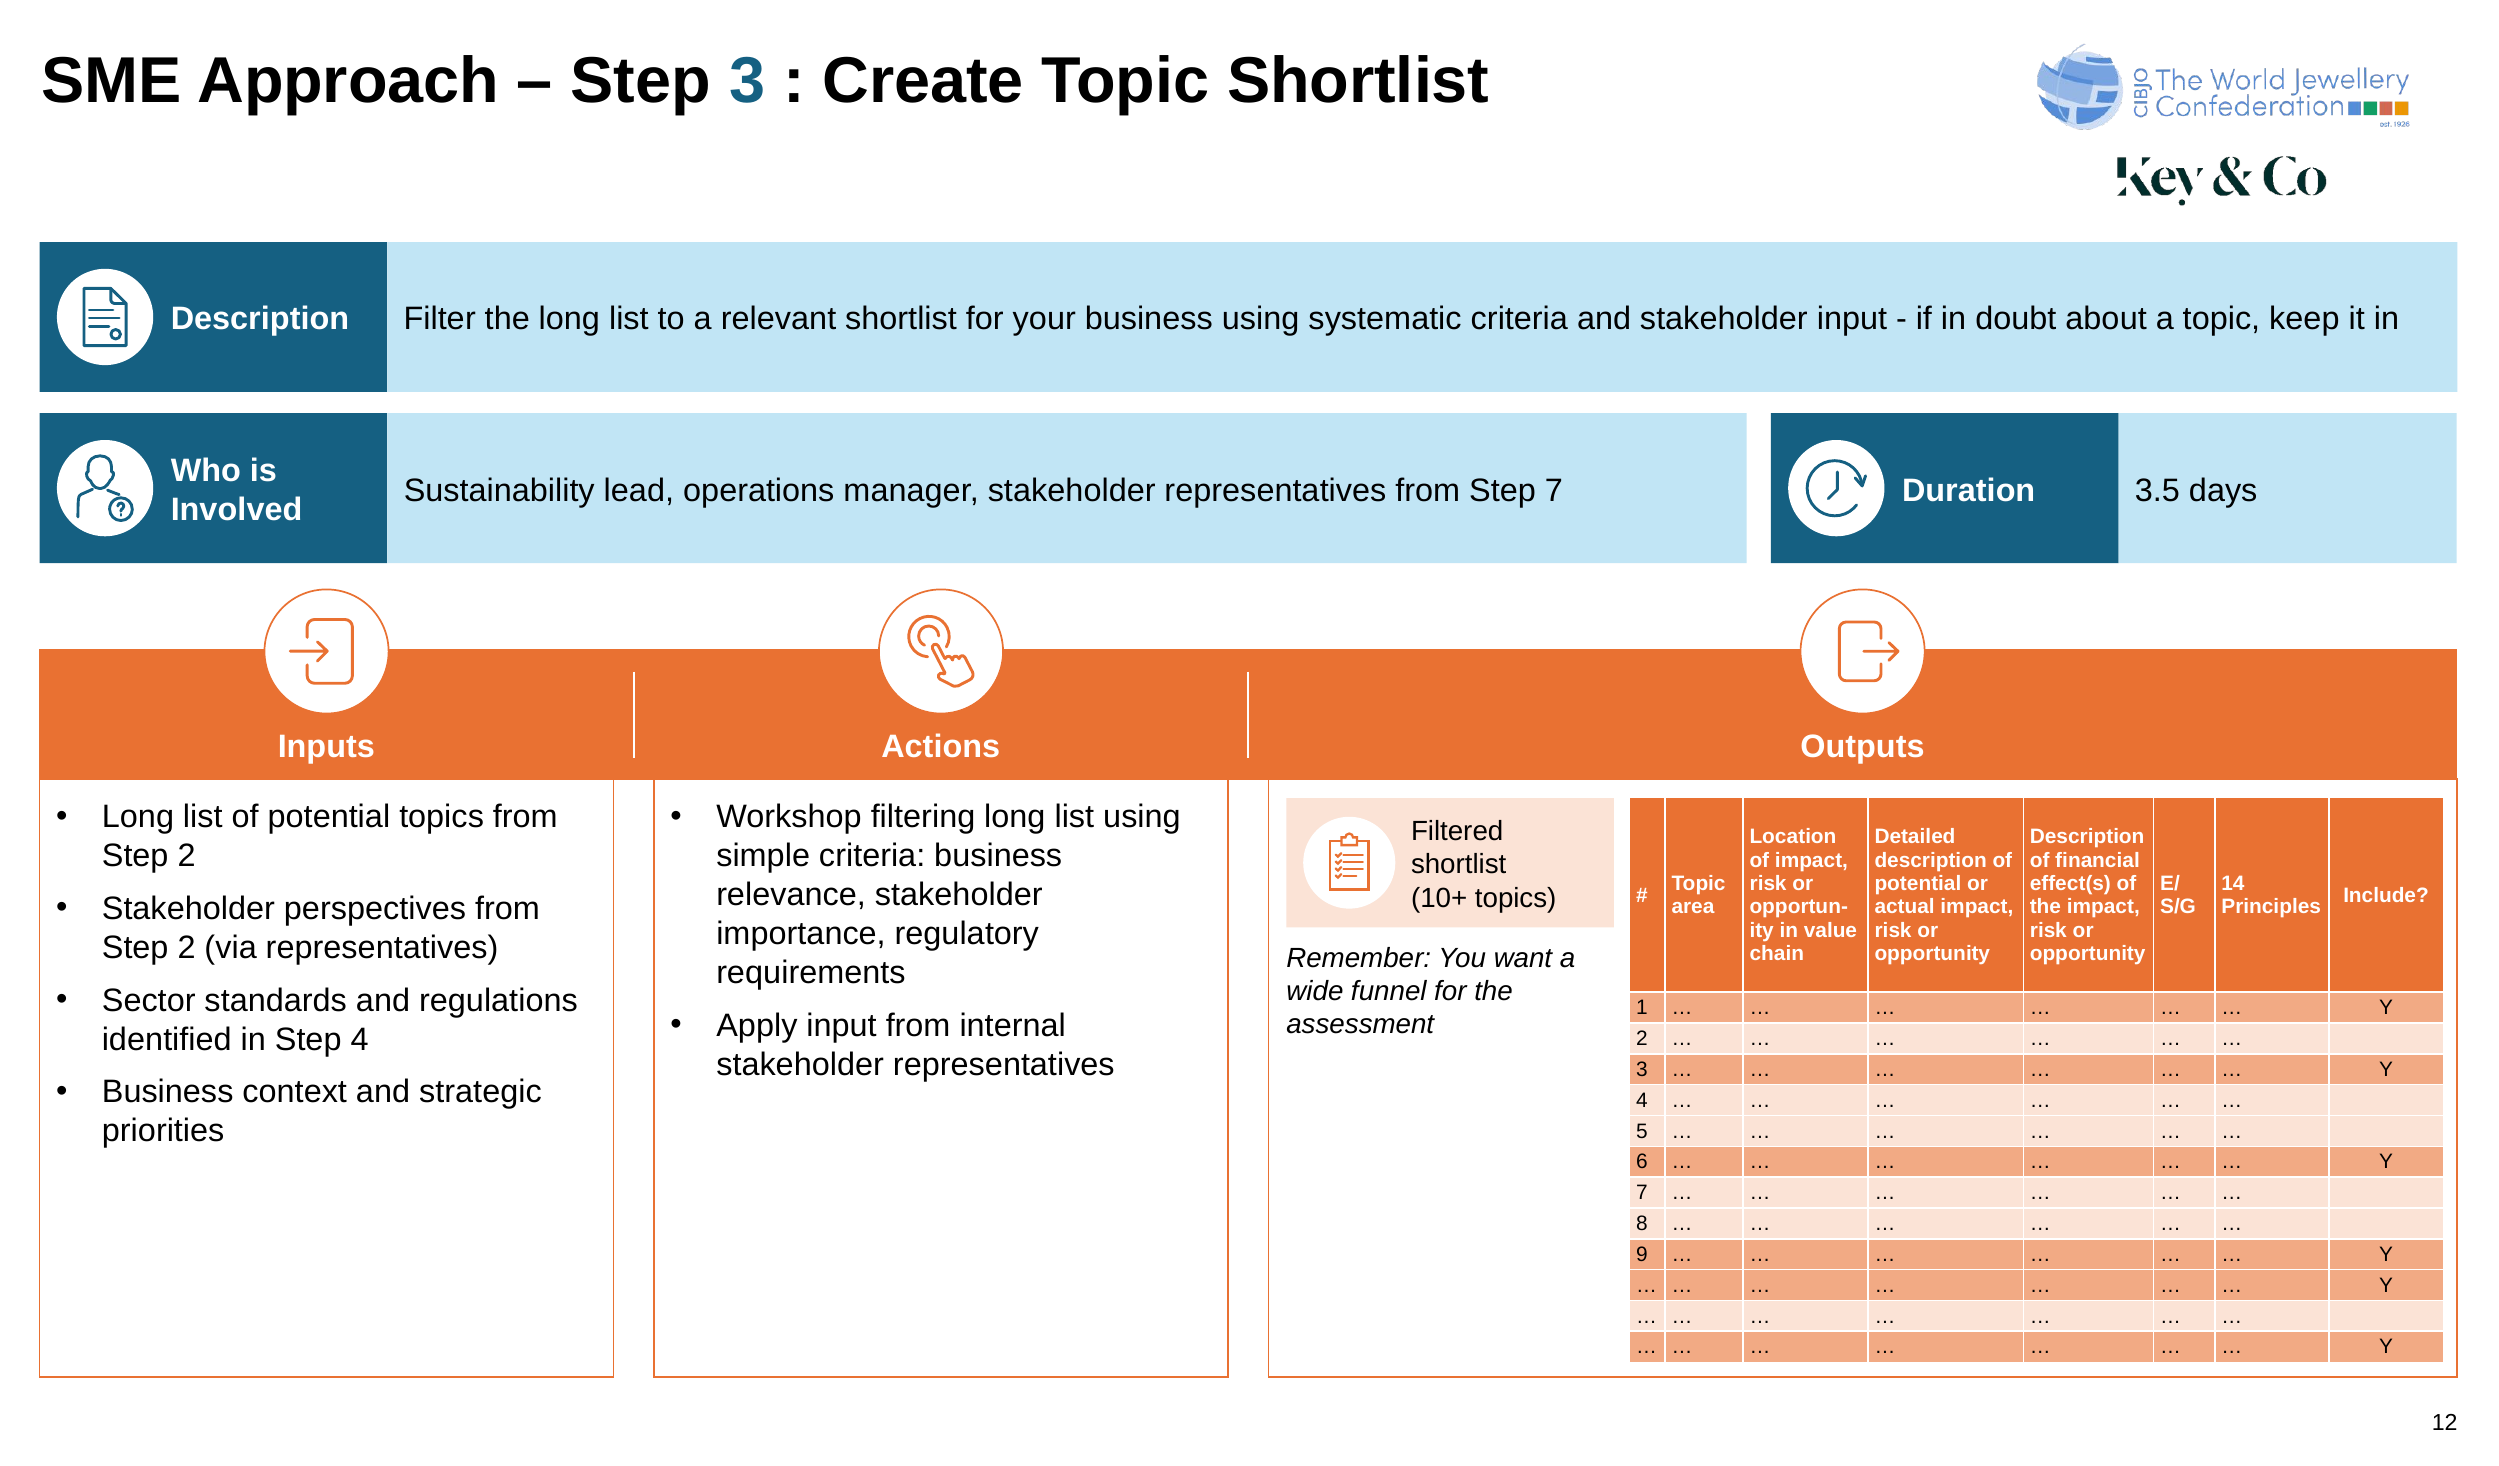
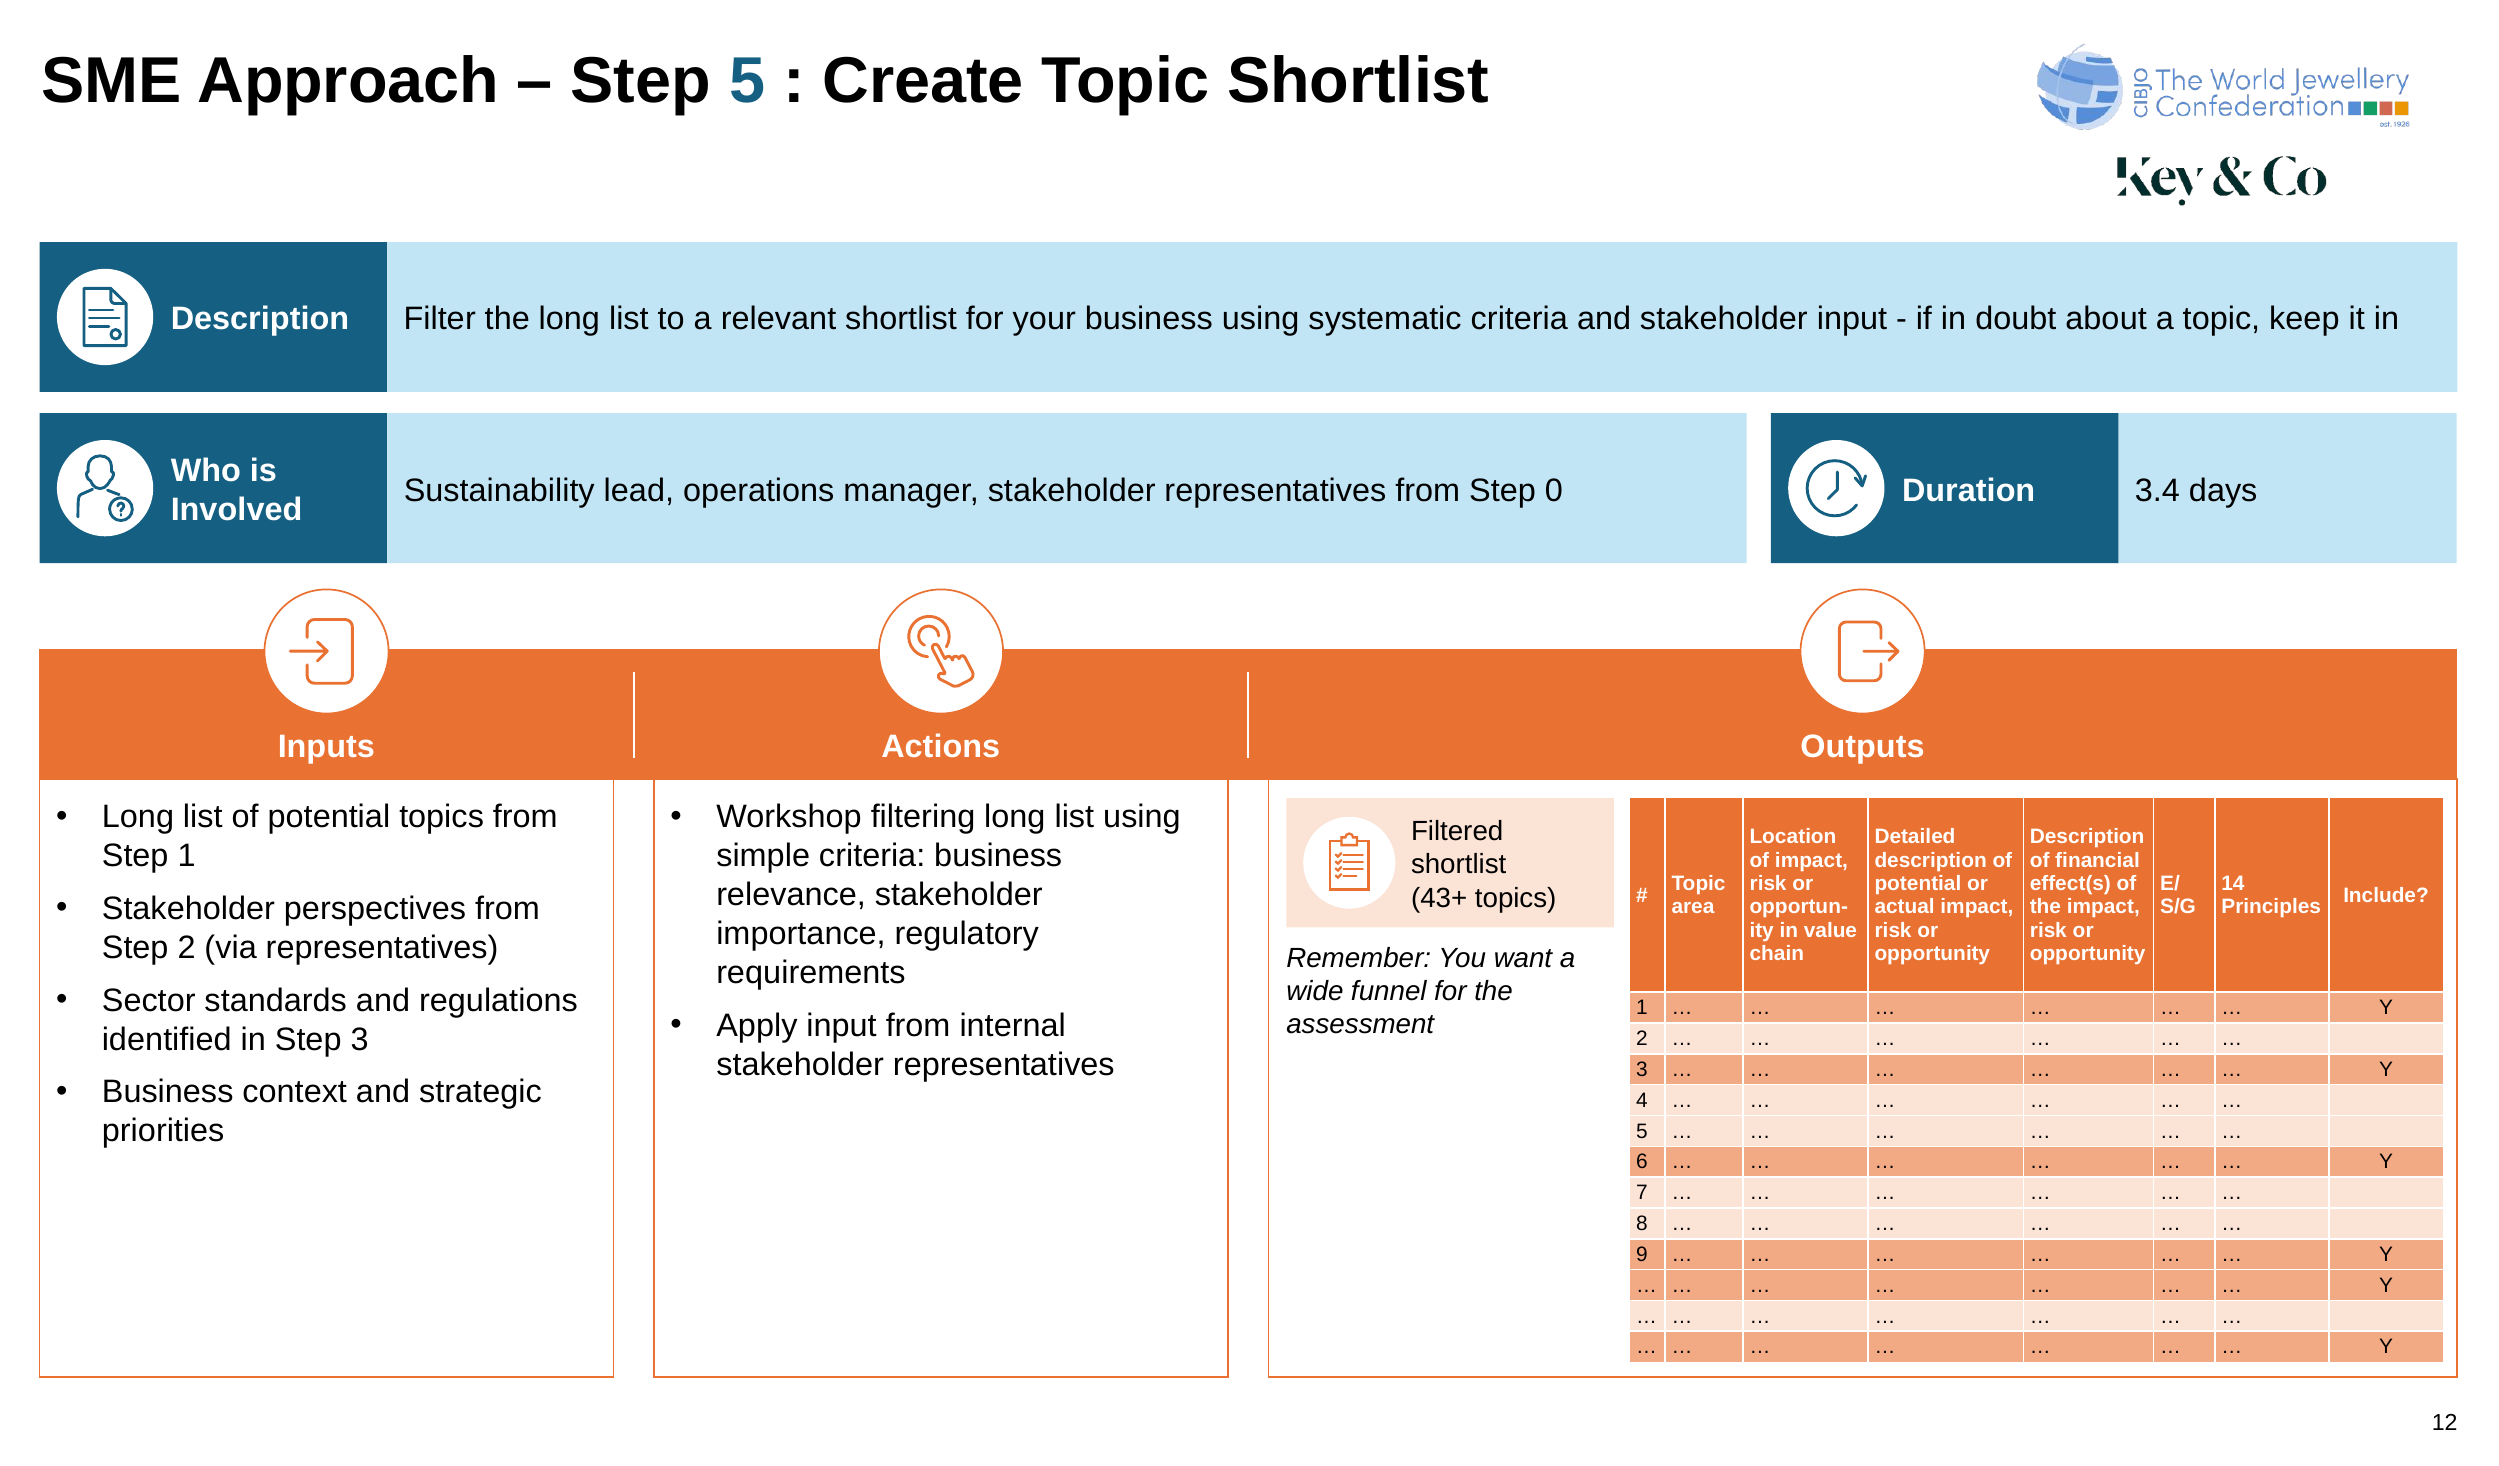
Step 3: 3 -> 5
Step 7: 7 -> 0
3.5: 3.5 -> 3.4
2 at (187, 856): 2 -> 1
10+: 10+ -> 43+
Step 4: 4 -> 3
